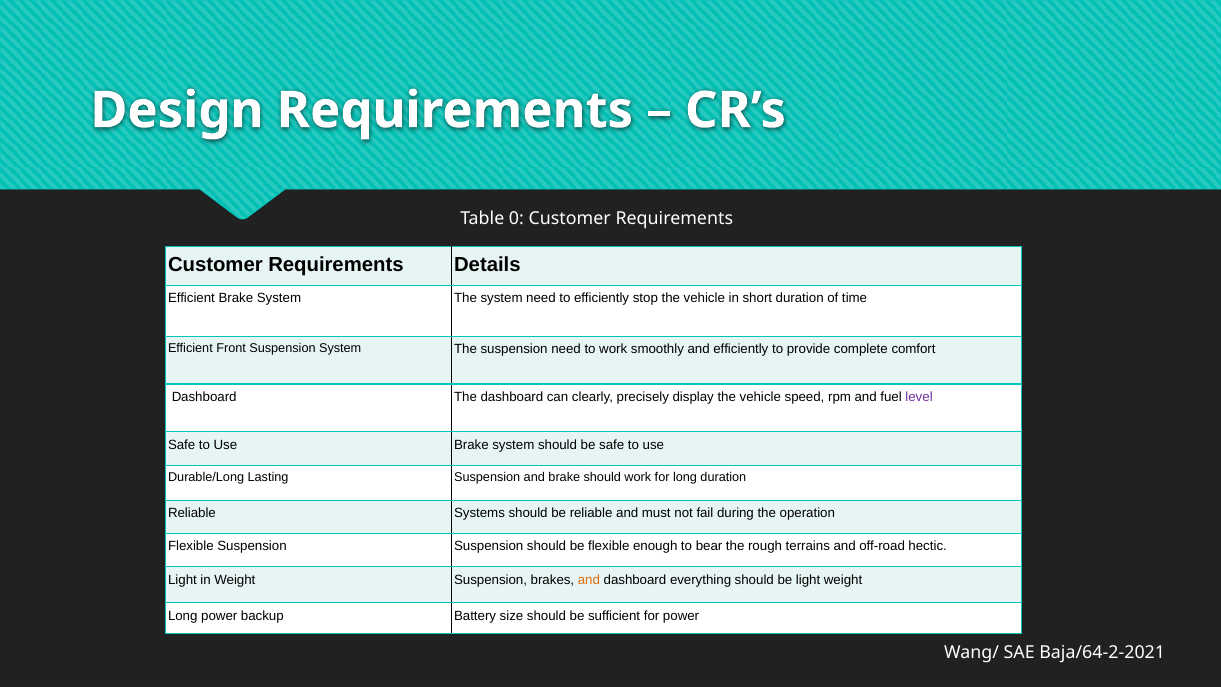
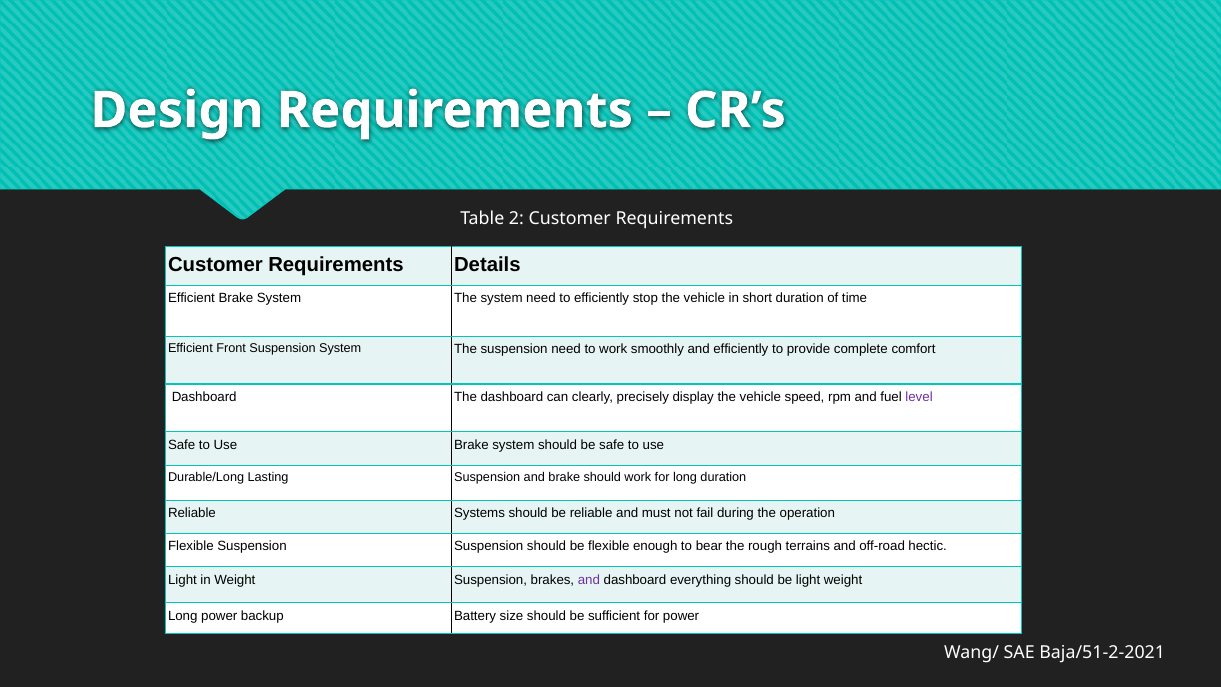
0: 0 -> 2
and at (589, 580) colour: orange -> purple
Baja/64-2-2021: Baja/64-2-2021 -> Baja/51-2-2021
